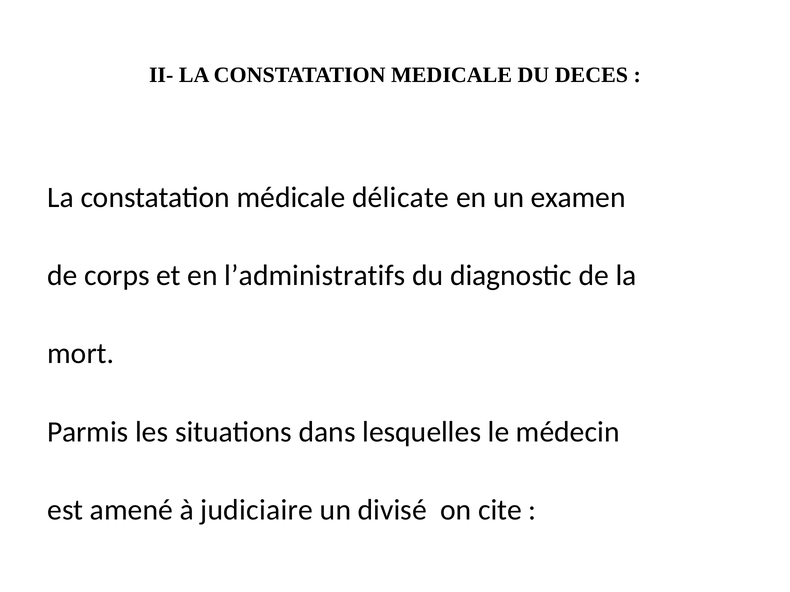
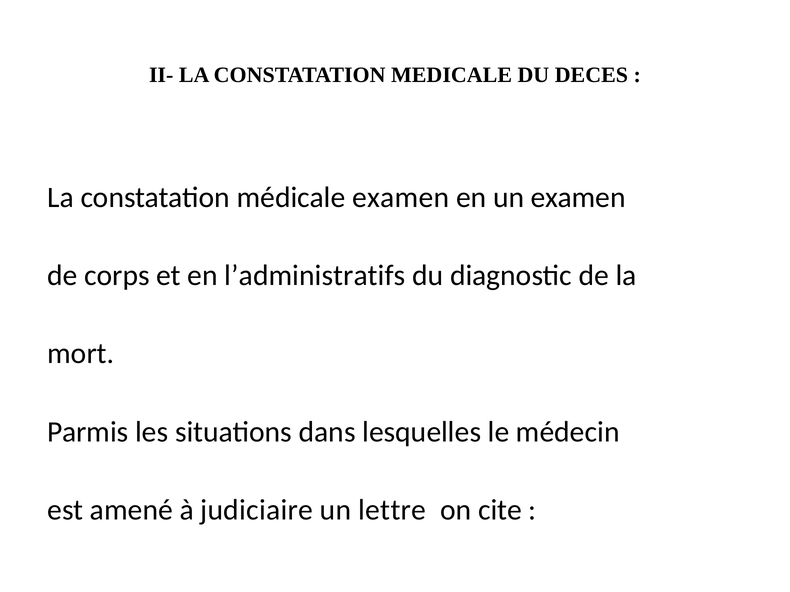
médicale délicate: délicate -> examen
divisé: divisé -> lettre
